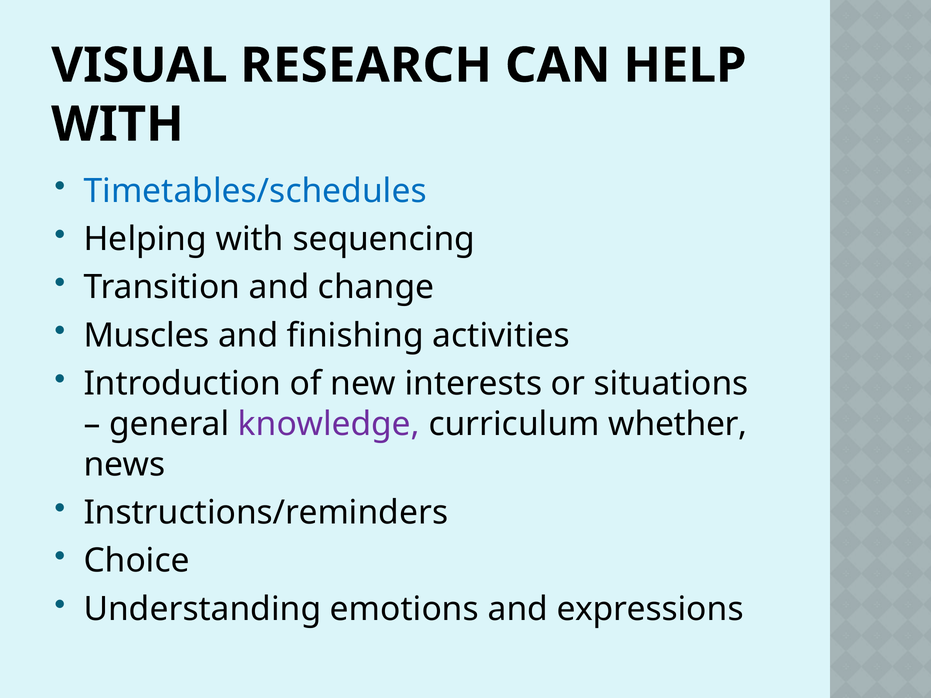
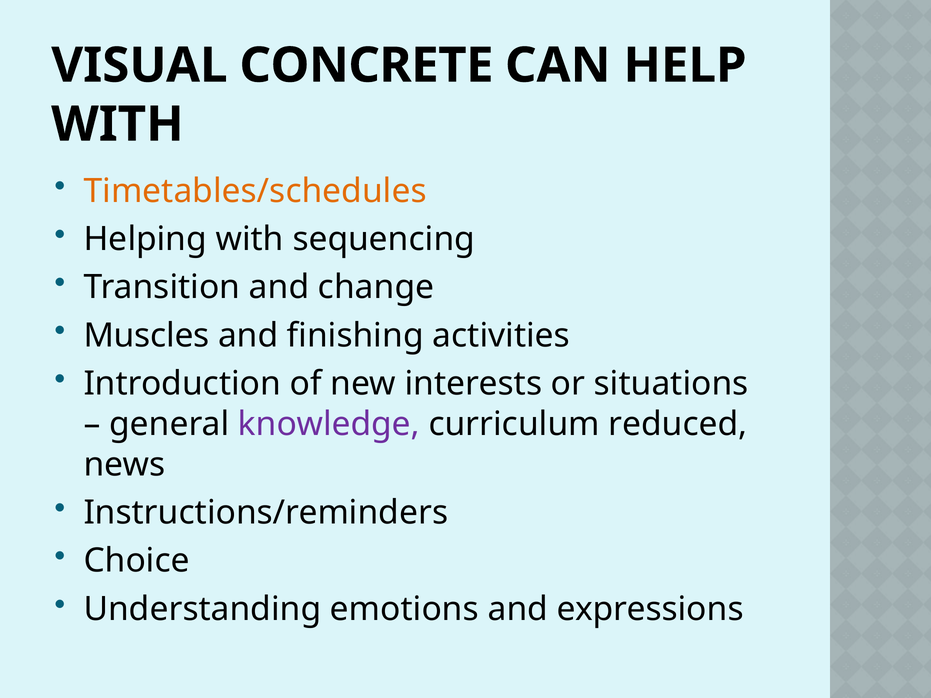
RESEARCH: RESEARCH -> CONCRETE
Timetables/schedules colour: blue -> orange
whether: whether -> reduced
